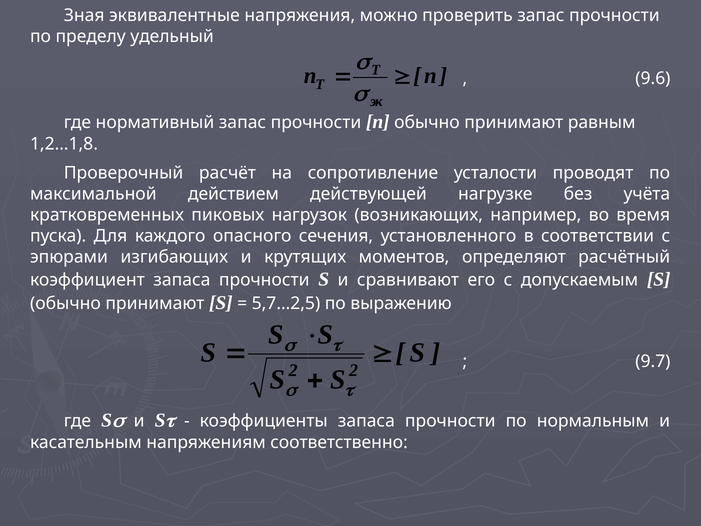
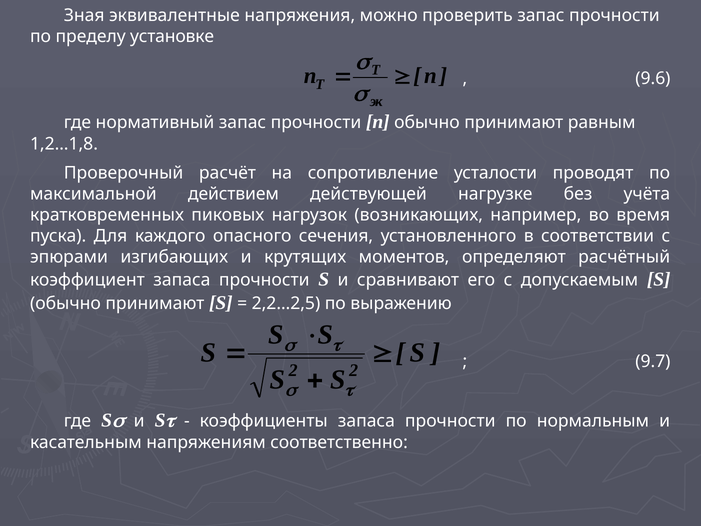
удельный: удельный -> установке
5,7…2,5: 5,7…2,5 -> 2,2…2,5
